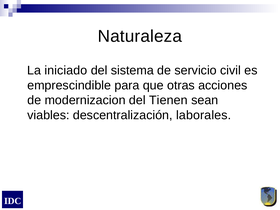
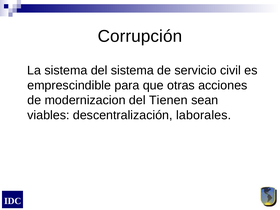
Naturaleza: Naturaleza -> Corrupción
La iniciado: iniciado -> sistema
